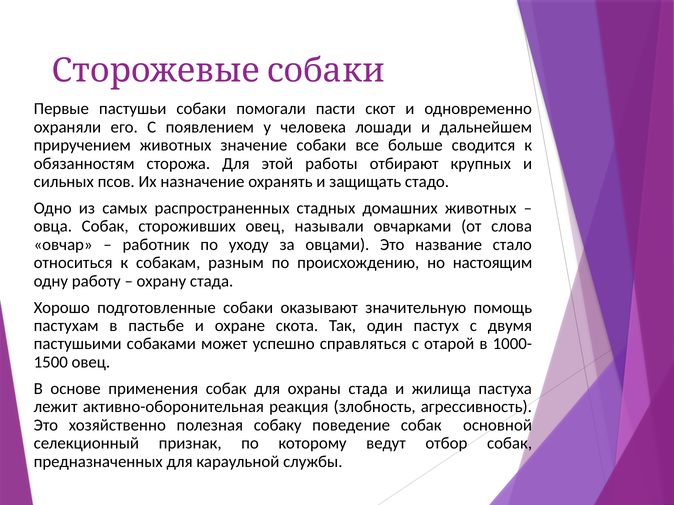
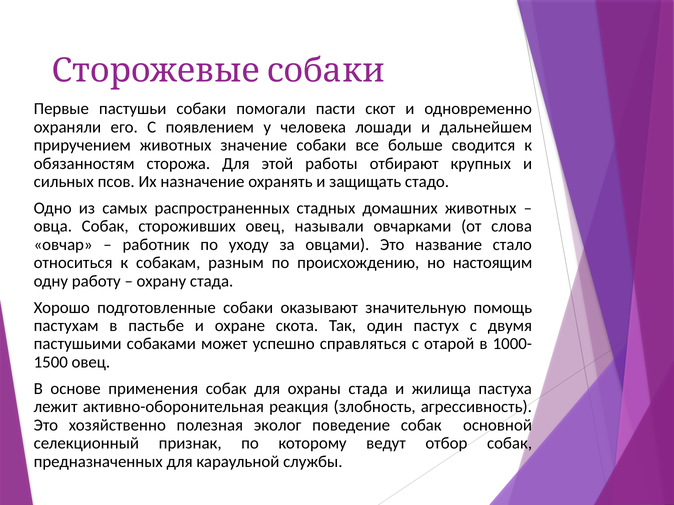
собаку: собаку -> эколог
